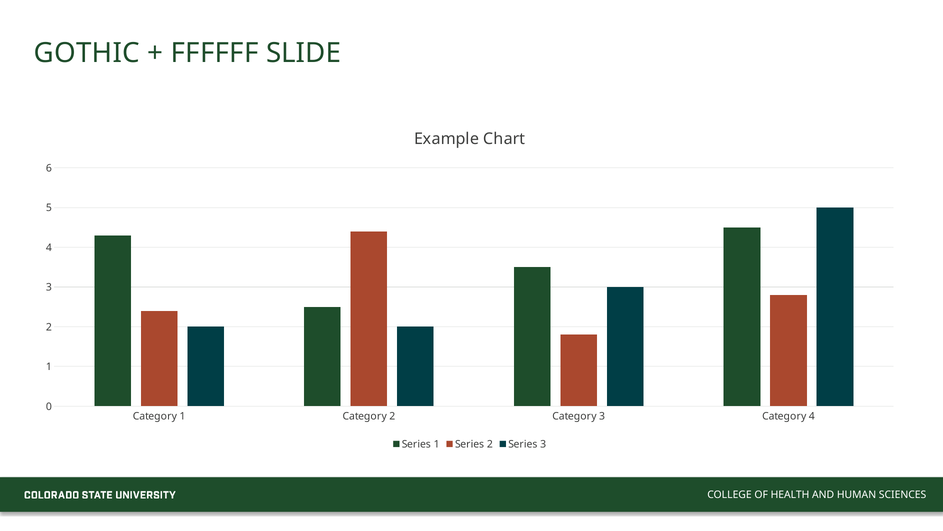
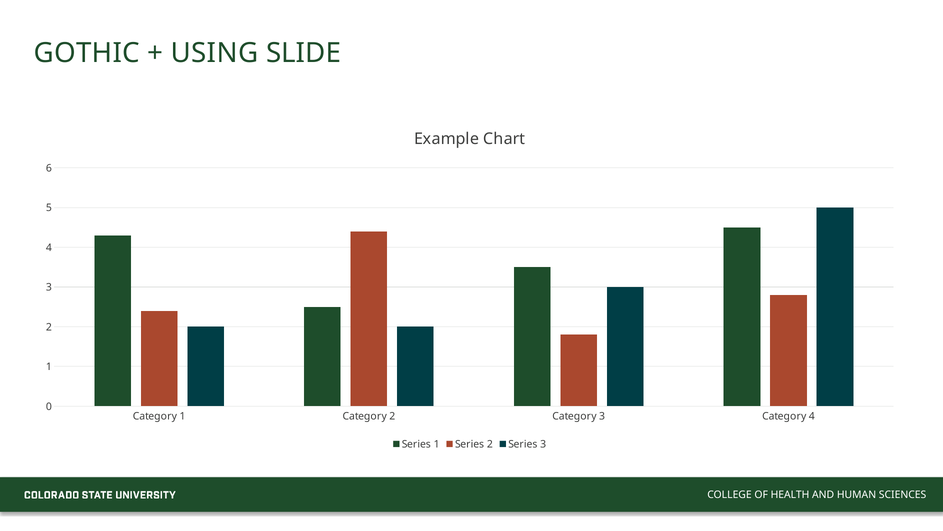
FFFFFF: FFFFFF -> USING
